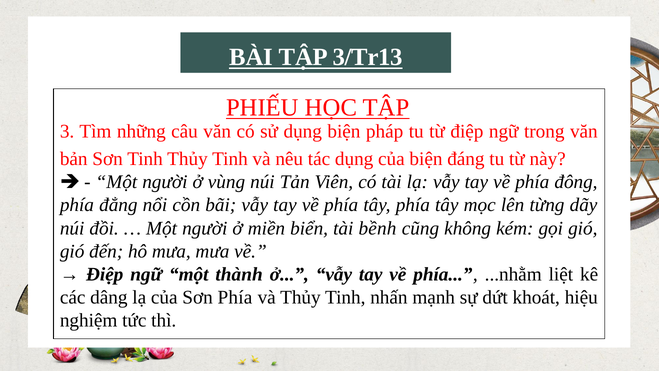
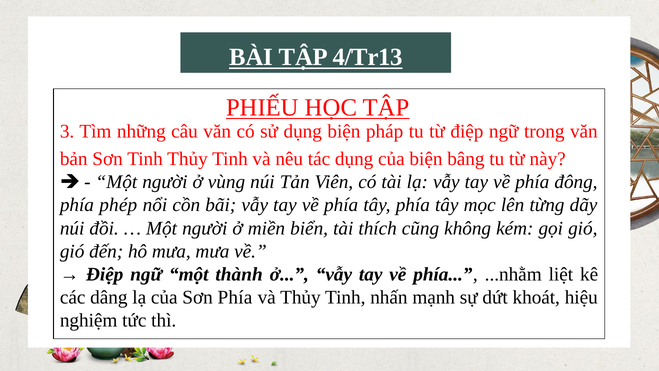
3/Tr13: 3/Tr13 -> 4/Tr13
đáng: đáng -> bâng
đẳng: đẳng -> phép
bềnh: bềnh -> thích
